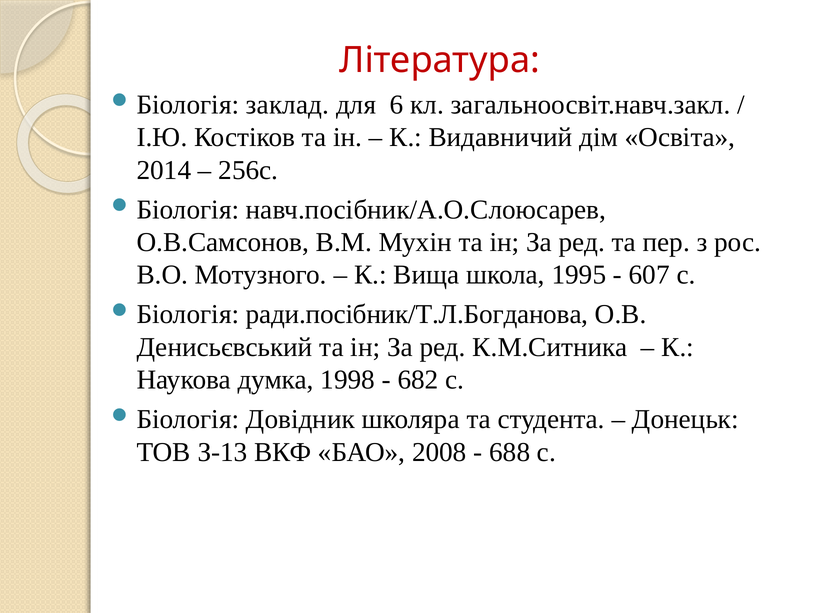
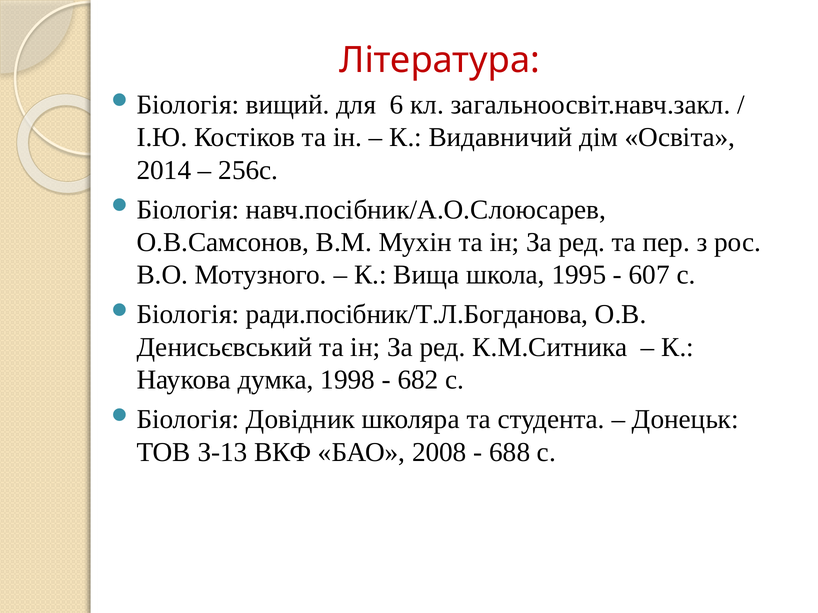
заклад: заклад -> вищий
